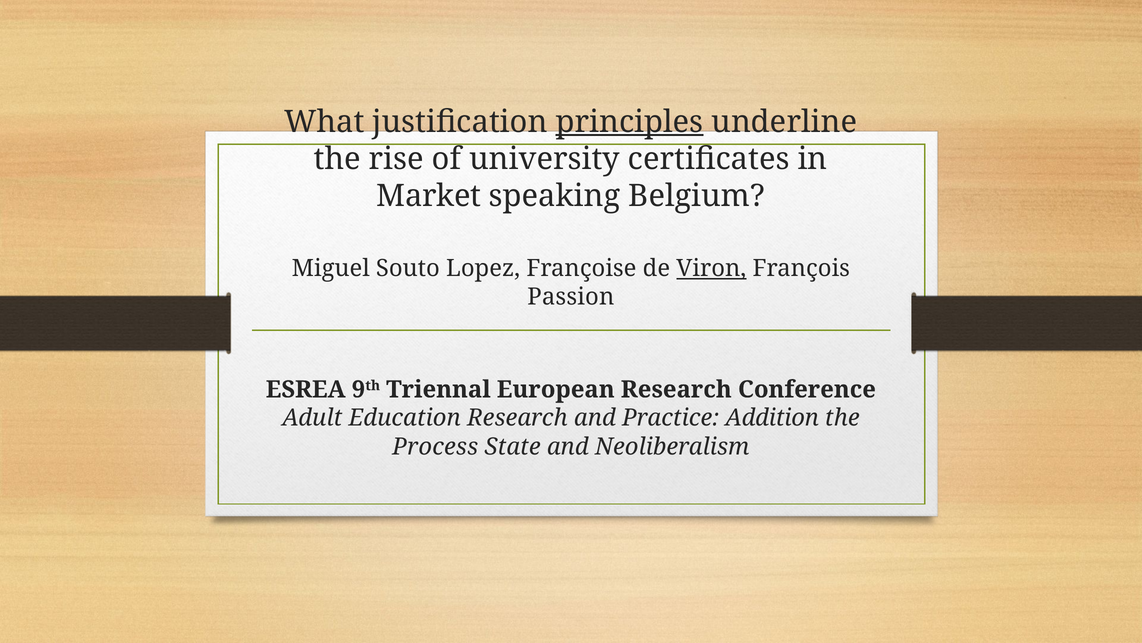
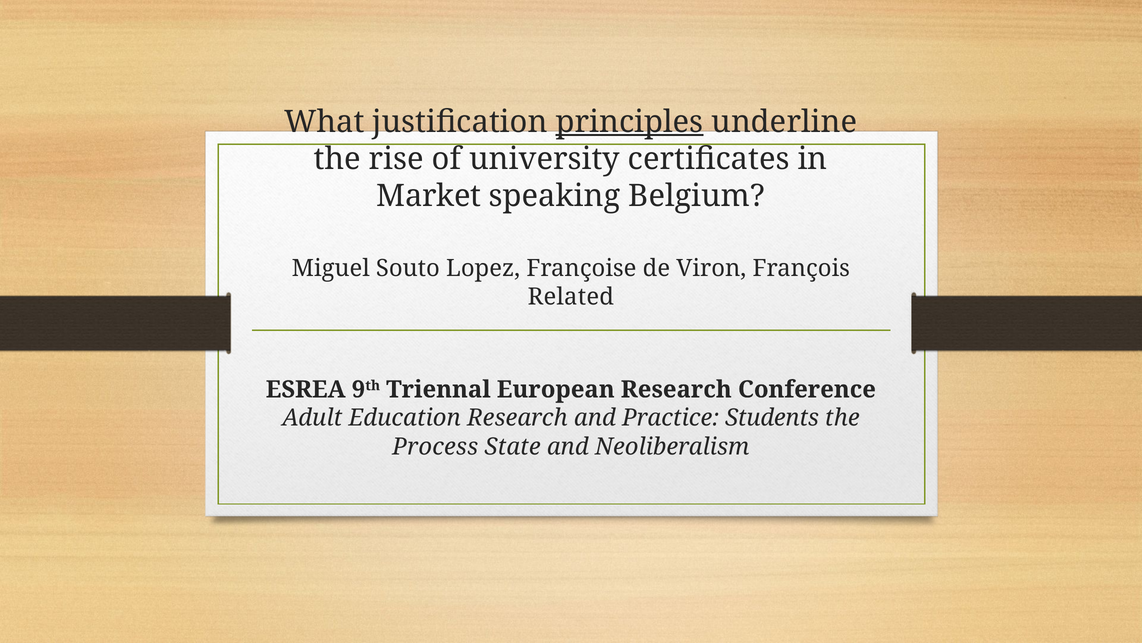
Viron underline: present -> none
Passion: Passion -> Related
Addition: Addition -> Students
